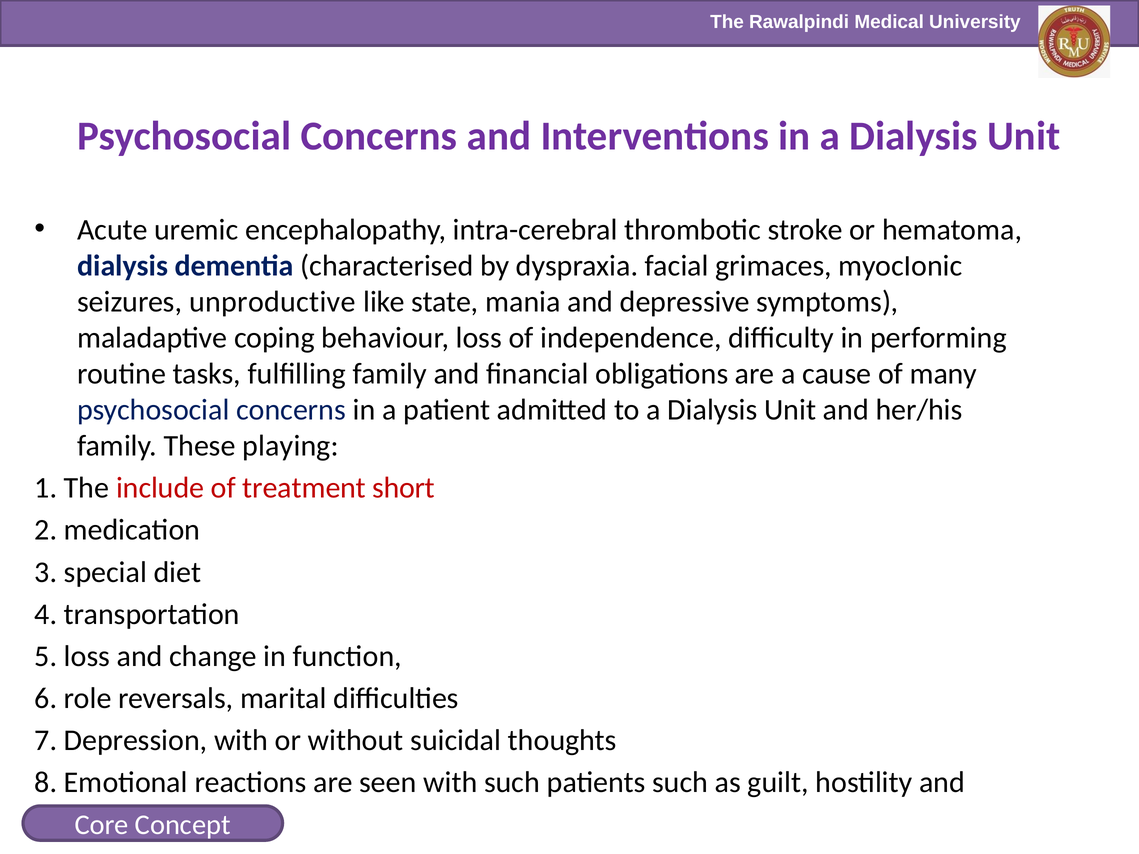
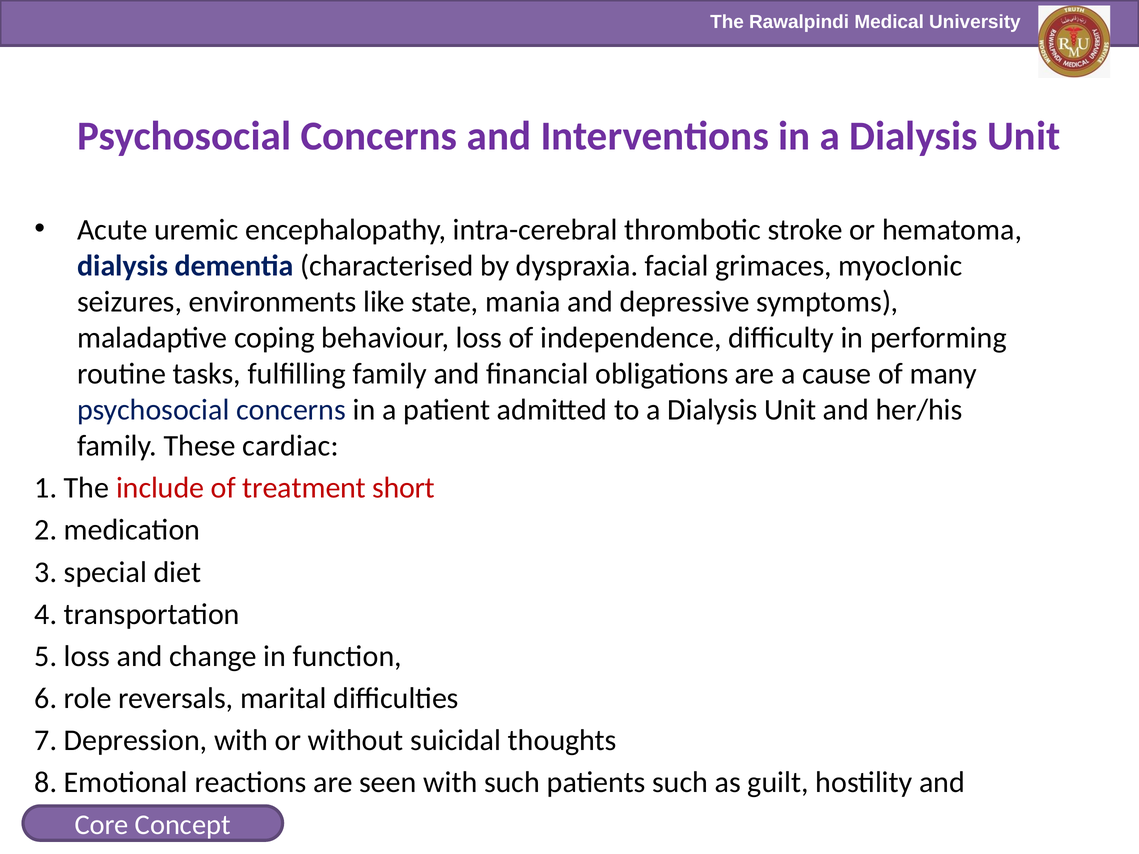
unproductive: unproductive -> environments
playing: playing -> cardiac
